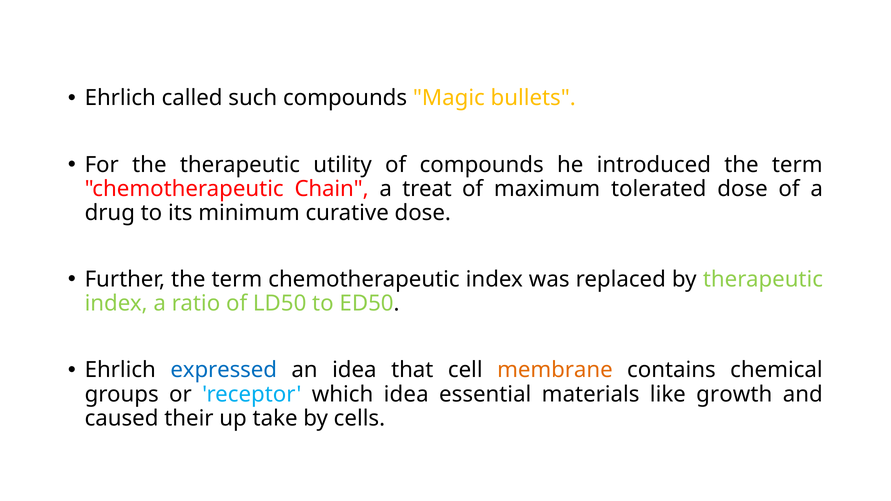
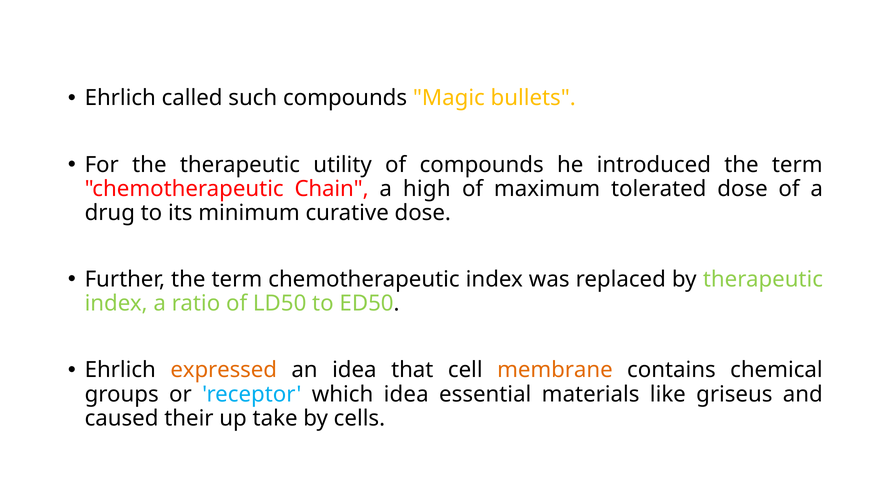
treat: treat -> high
expressed colour: blue -> orange
growth: growth -> griseus
